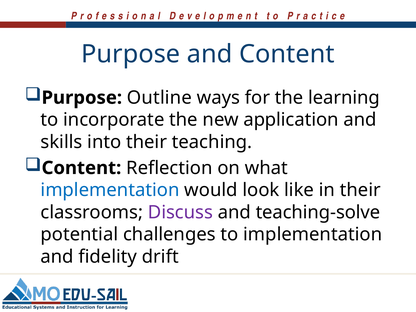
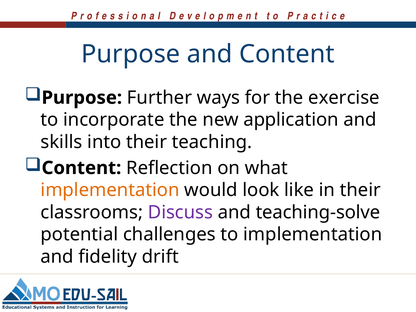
Outline: Outline -> Further
learning: learning -> exercise
implementation at (110, 190) colour: blue -> orange
